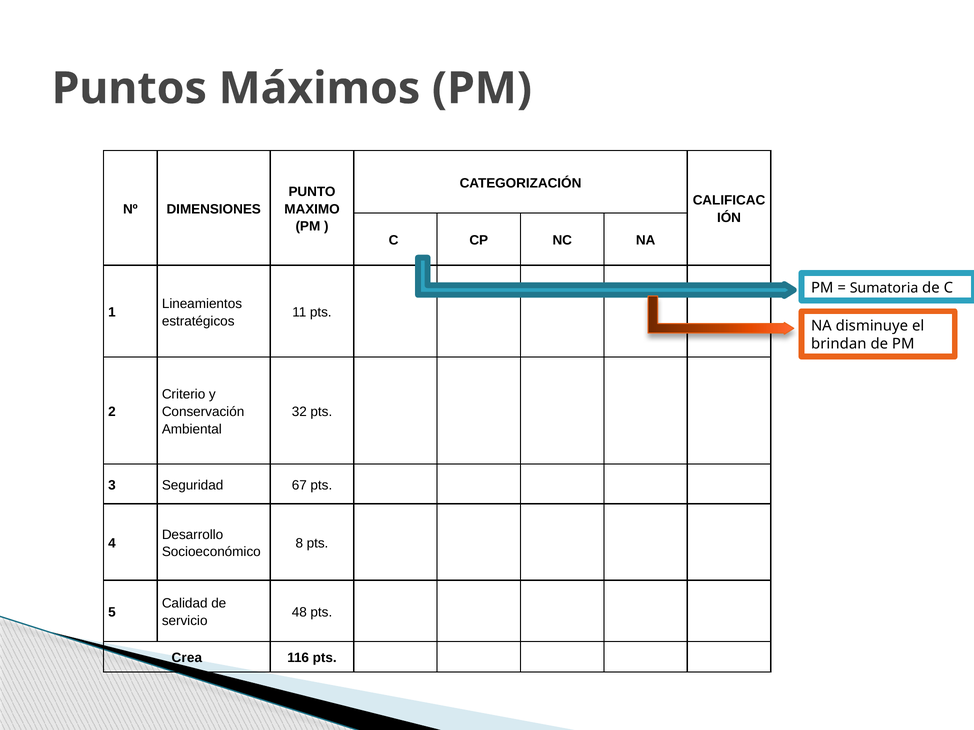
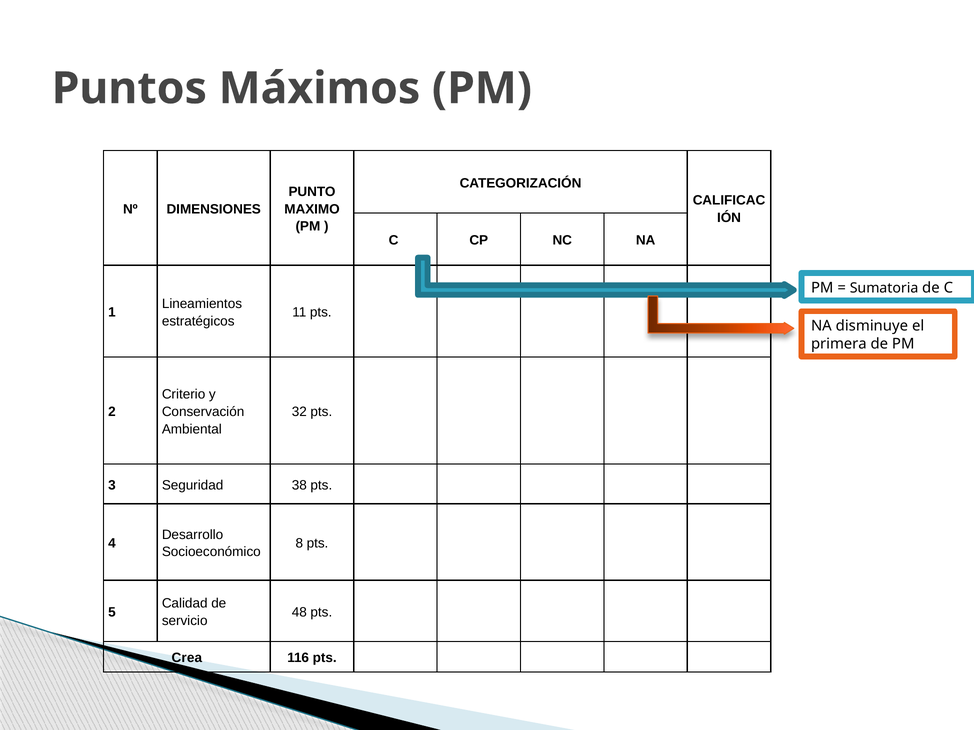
brindan: brindan -> primera
67: 67 -> 38
